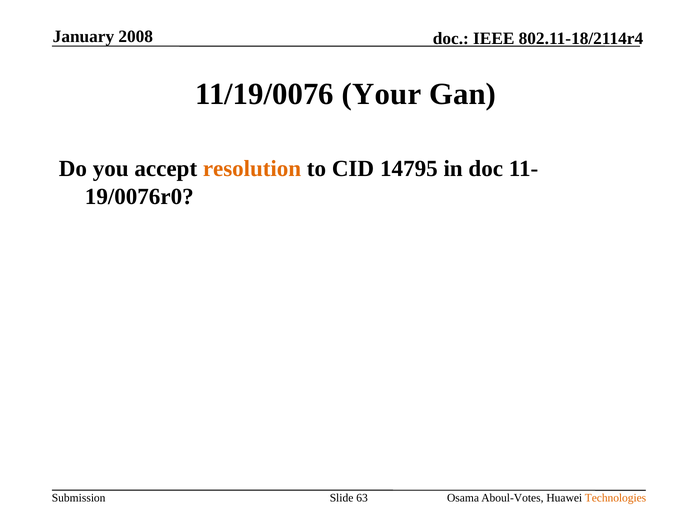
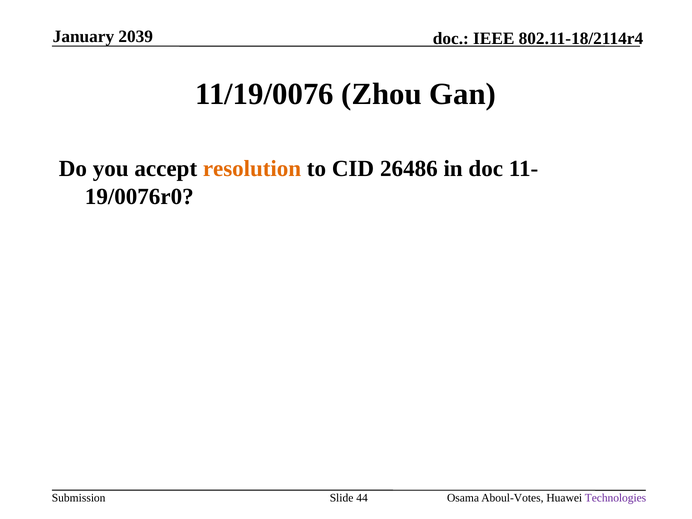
2008: 2008 -> 2039
Your: Your -> Zhou
14795: 14795 -> 26486
63: 63 -> 44
Technologies colour: orange -> purple
